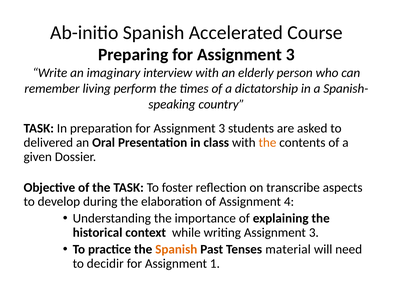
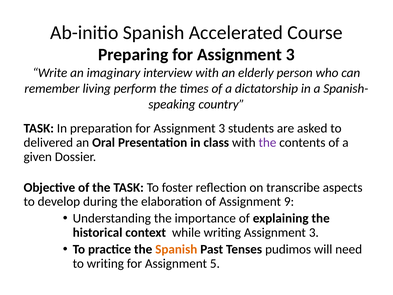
the at (267, 142) colour: orange -> purple
4: 4 -> 9
material: material -> pudimos
to decidir: decidir -> writing
1: 1 -> 5
